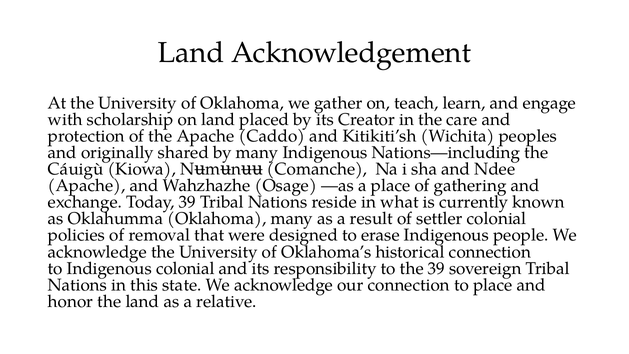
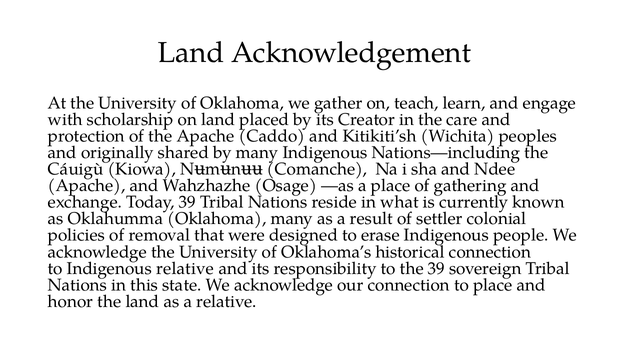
Indigenous colonial: colonial -> relative
